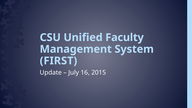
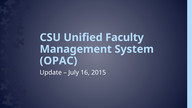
FIRST: FIRST -> OPAC
